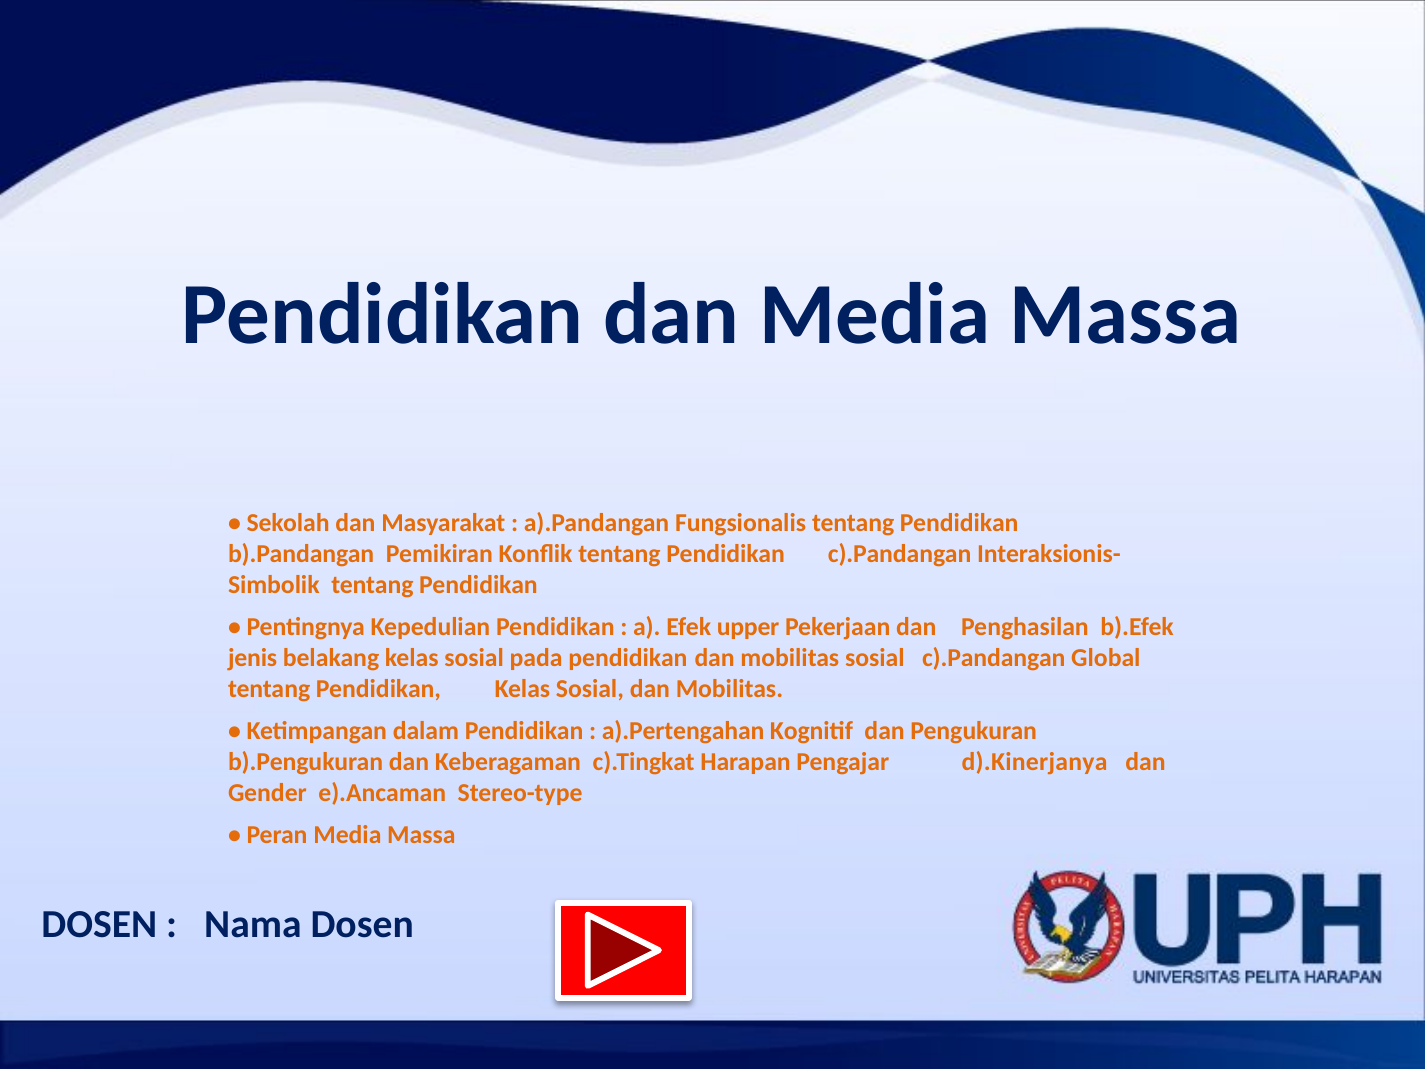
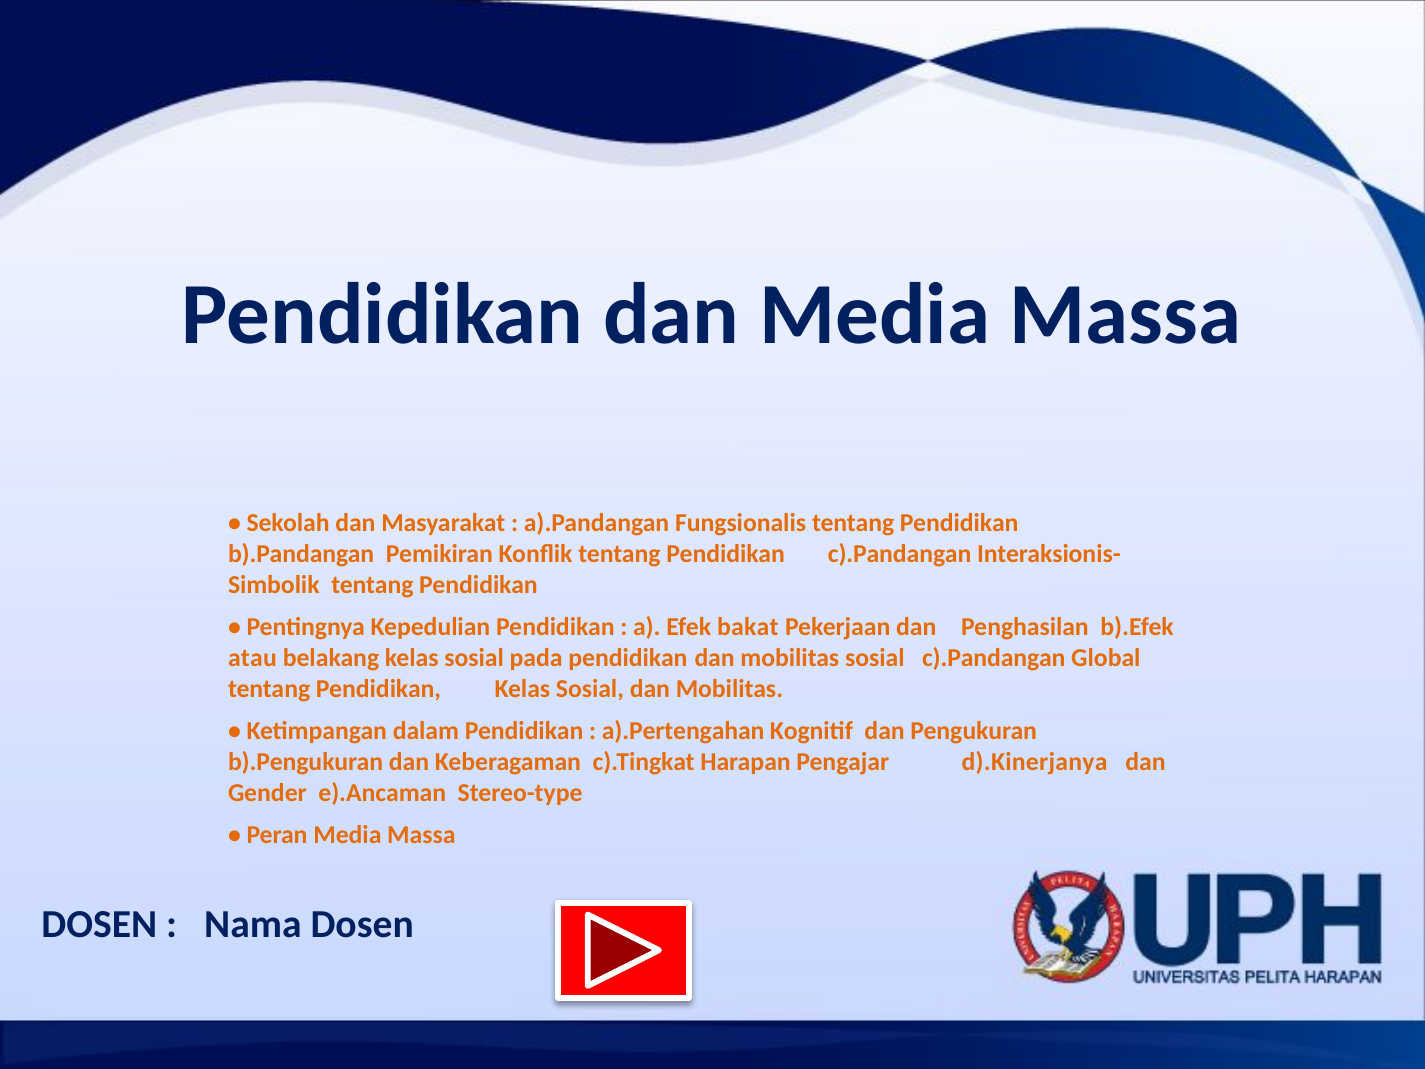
upper: upper -> bakat
jenis: jenis -> atau
